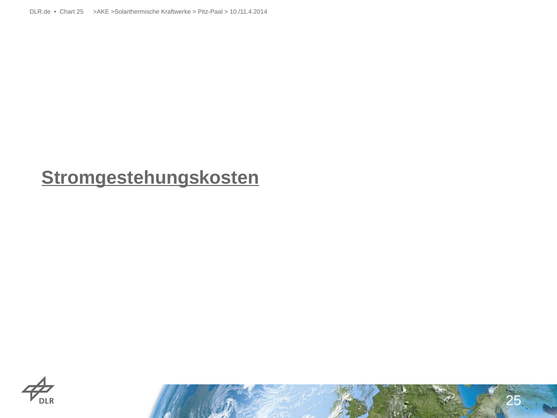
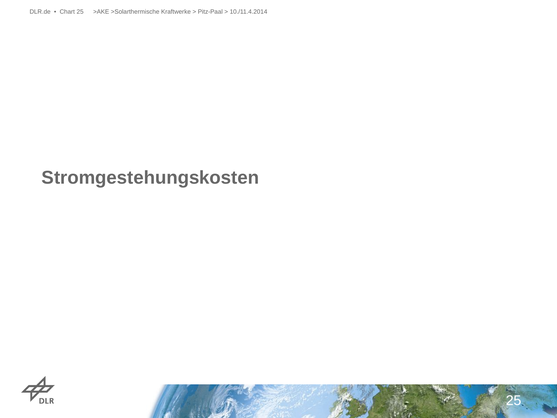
Stromgestehungskosten underline: present -> none
